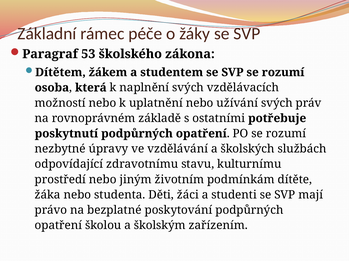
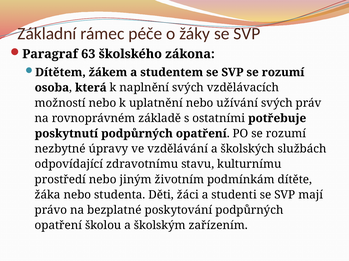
53: 53 -> 63
